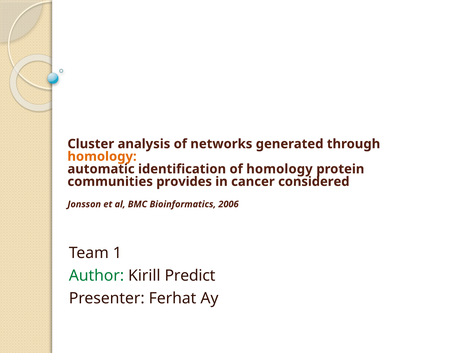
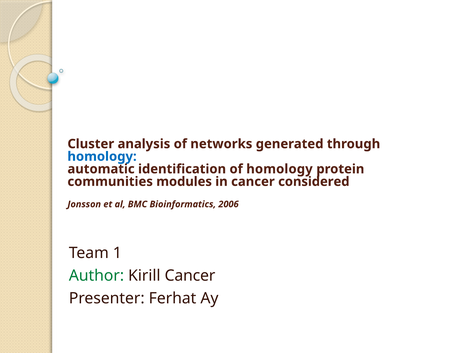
homology at (102, 157) colour: orange -> blue
provides: provides -> modules
Kirill Predict: Predict -> Cancer
